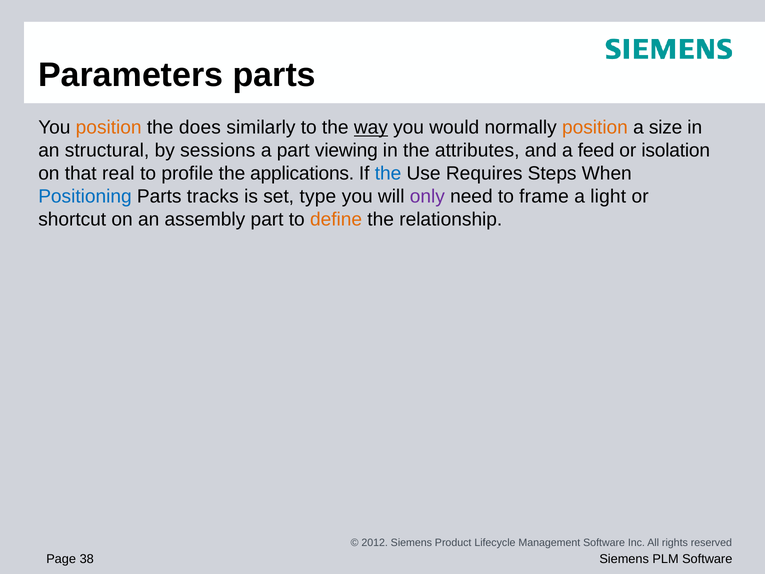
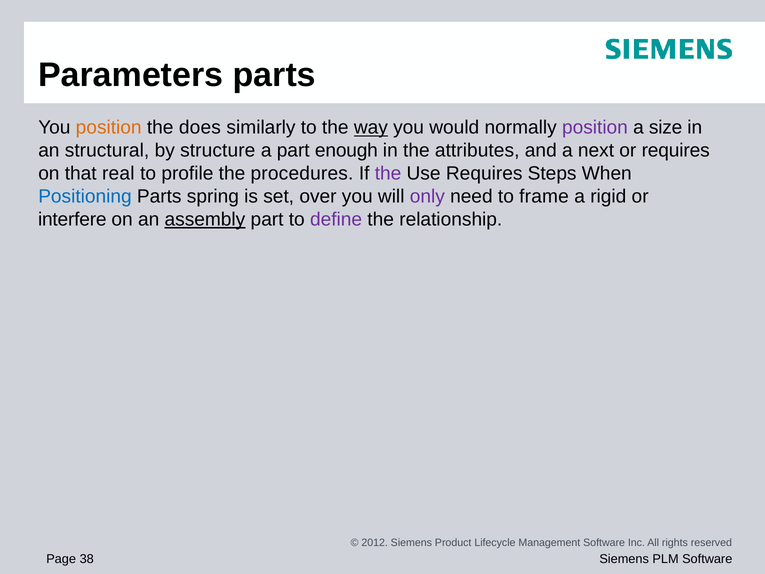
position at (595, 128) colour: orange -> purple
sessions: sessions -> structure
viewing: viewing -> enough
feed: feed -> next
or isolation: isolation -> requires
applications: applications -> procedures
the at (388, 173) colour: blue -> purple
tracks: tracks -> spring
type: type -> over
light: light -> rigid
shortcut: shortcut -> interfere
assembly underline: none -> present
define colour: orange -> purple
